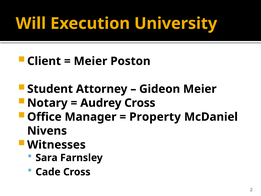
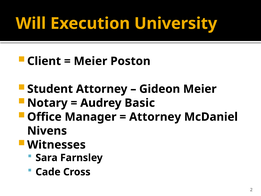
Audrey Cross: Cross -> Basic
Property at (155, 117): Property -> Attorney
